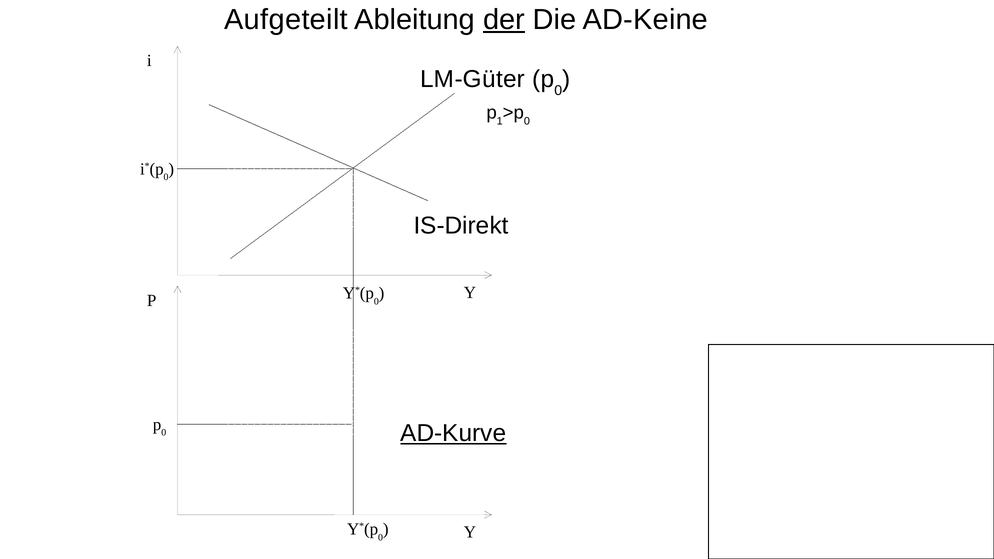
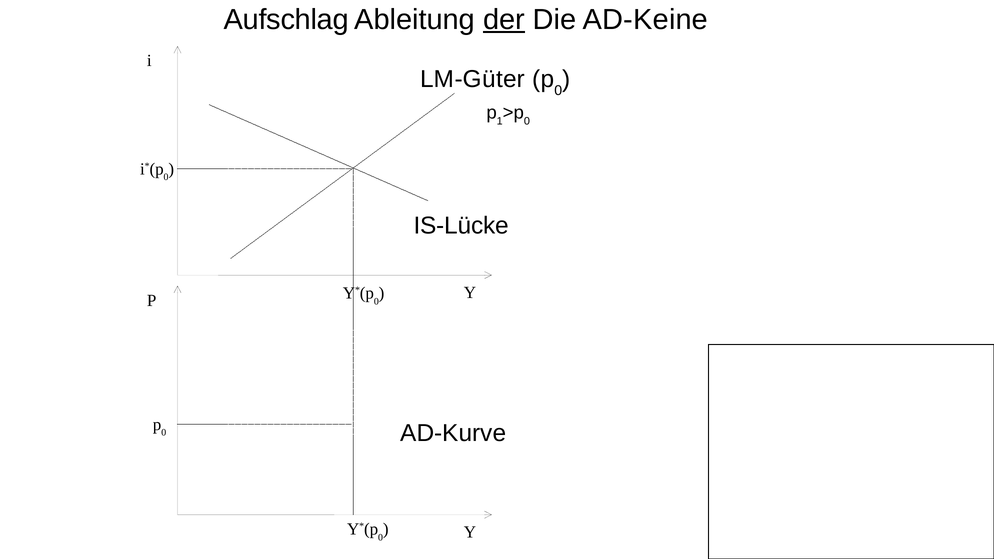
Aufgeteilt: Aufgeteilt -> Aufschlag
IS-Direkt: IS-Direkt -> IS-Lücke
AD-Kurve underline: present -> none
